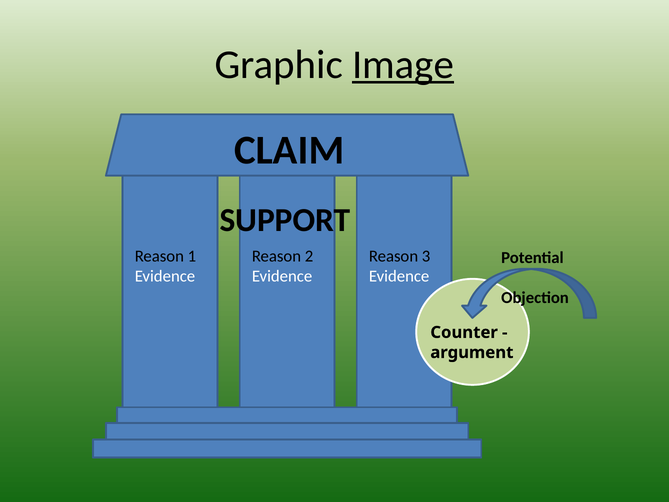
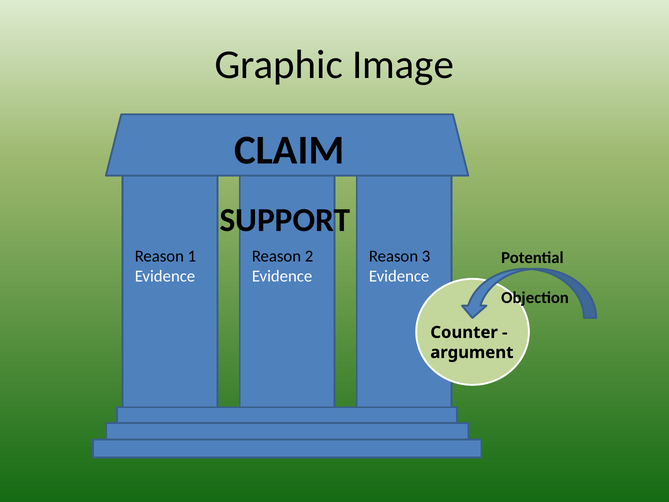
Image underline: present -> none
